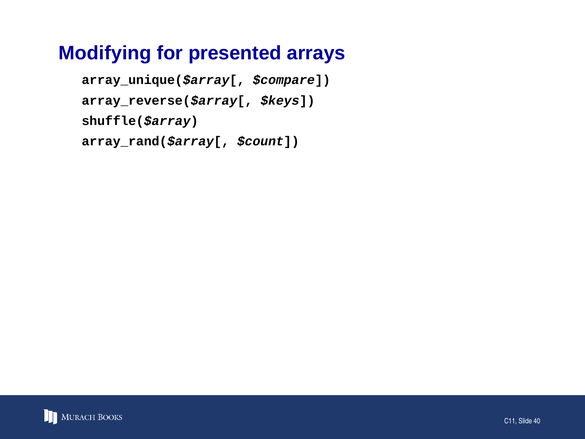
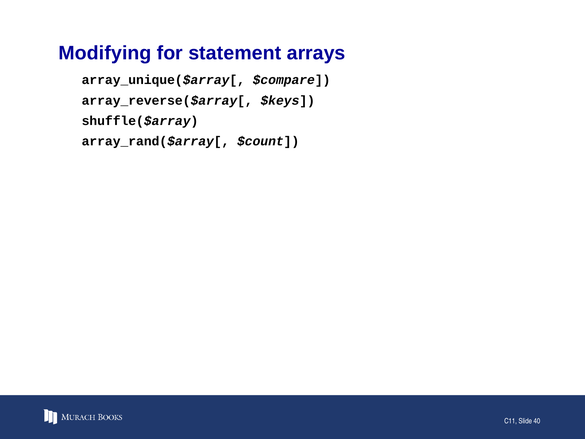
presented: presented -> statement
